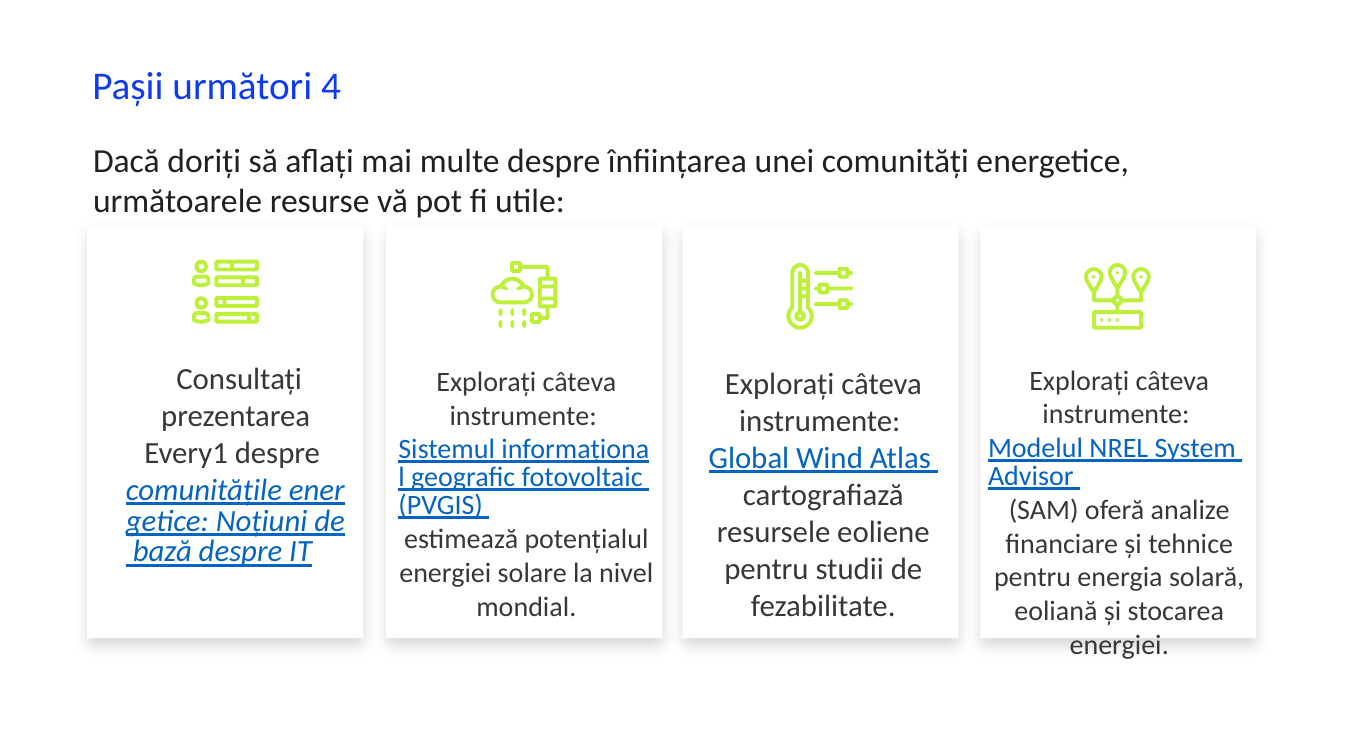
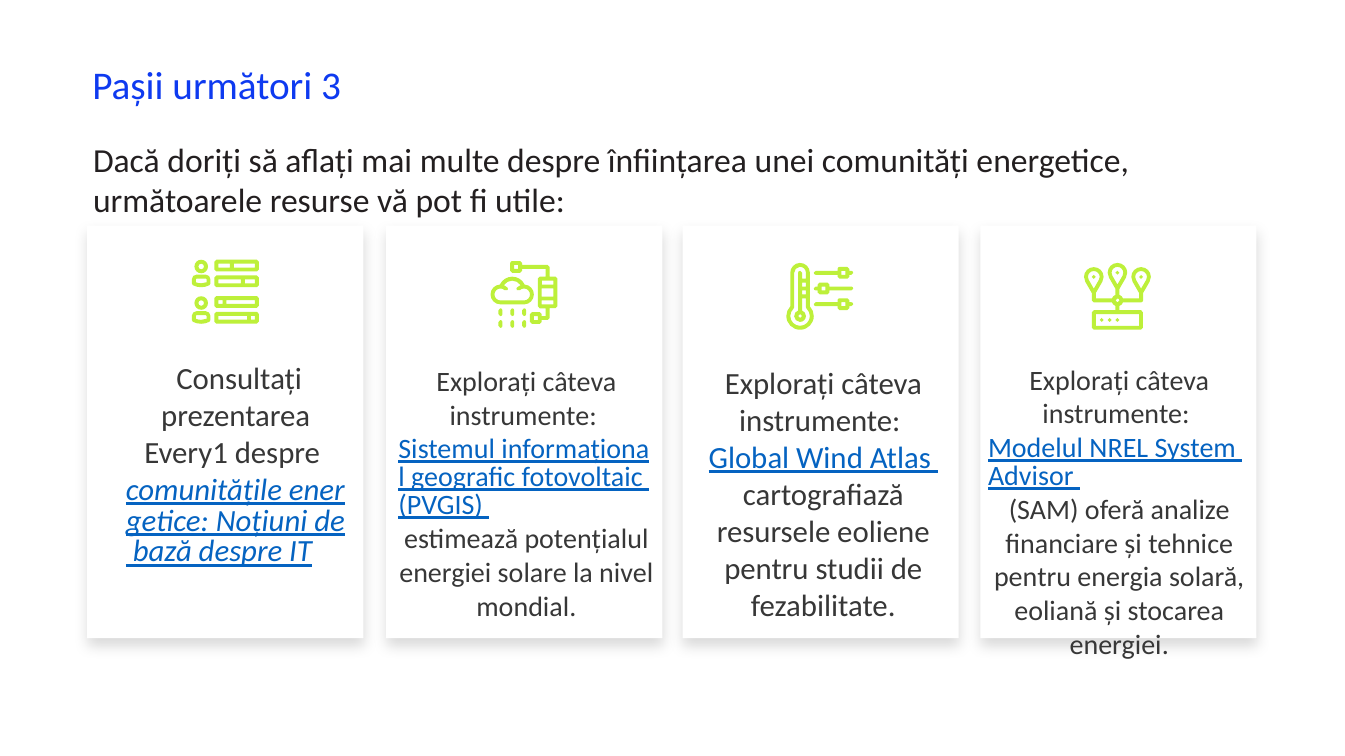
4: 4 -> 3
